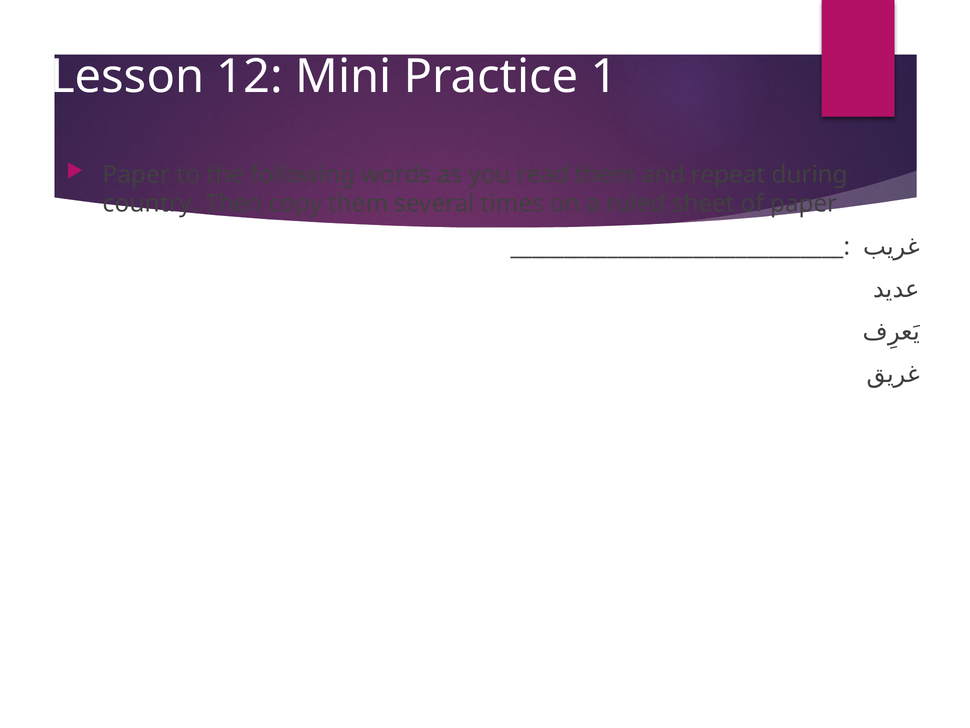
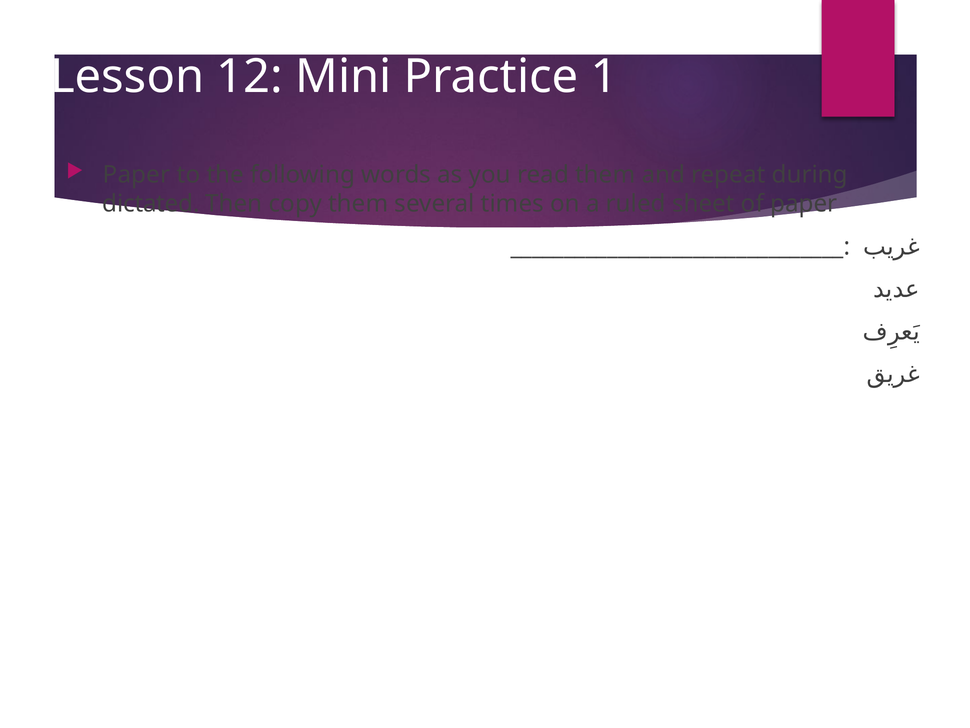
country: country -> dictated
